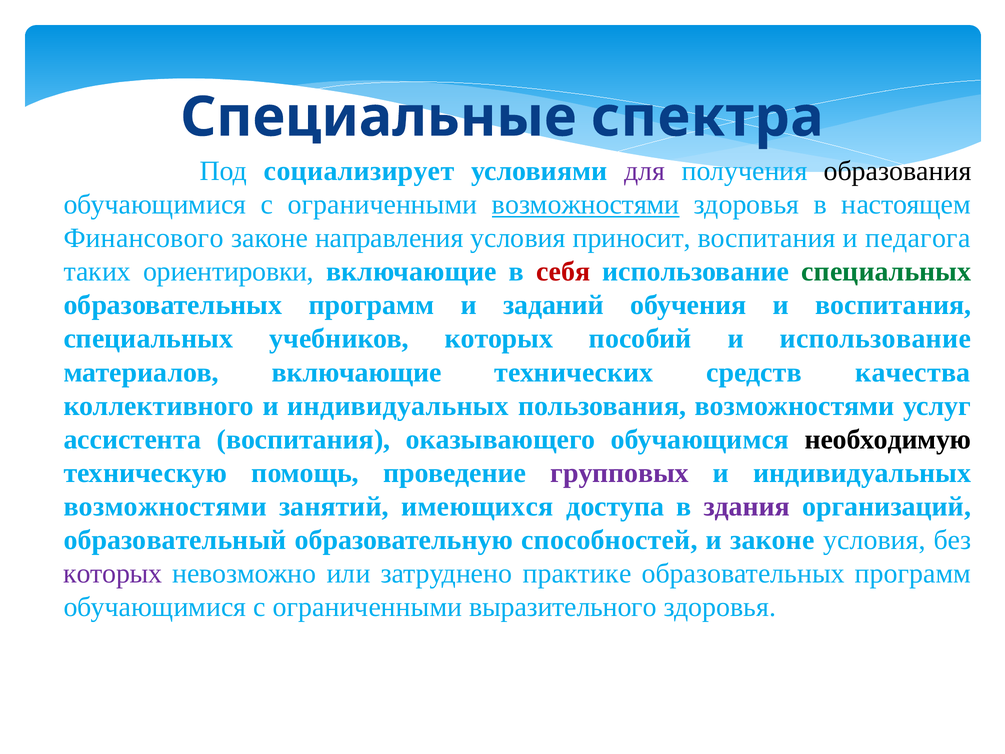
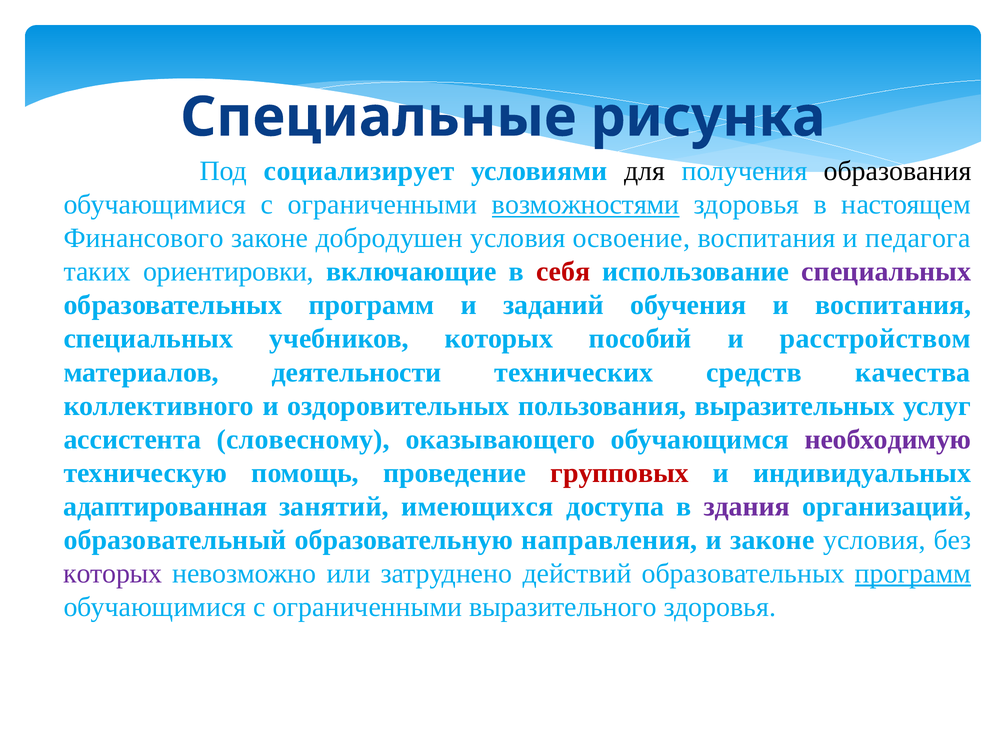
спектра: спектра -> рисунка
для colour: purple -> black
направления: направления -> добродушен
приносит: приносит -> освоение
специальных at (886, 272) colour: green -> purple
и использование: использование -> расстройством
материалов включающие: включающие -> деятельности
коллективного и индивидуальных: индивидуальных -> оздоровительных
пользования возможностями: возможностями -> выразительных
ассистента воспитания: воспитания -> словесному
необходимую colour: black -> purple
групповых colour: purple -> red
возможностями at (165, 506): возможностями -> адаптированная
способностей: способностей -> направления
практике: практике -> действий
программ at (913, 573) underline: none -> present
